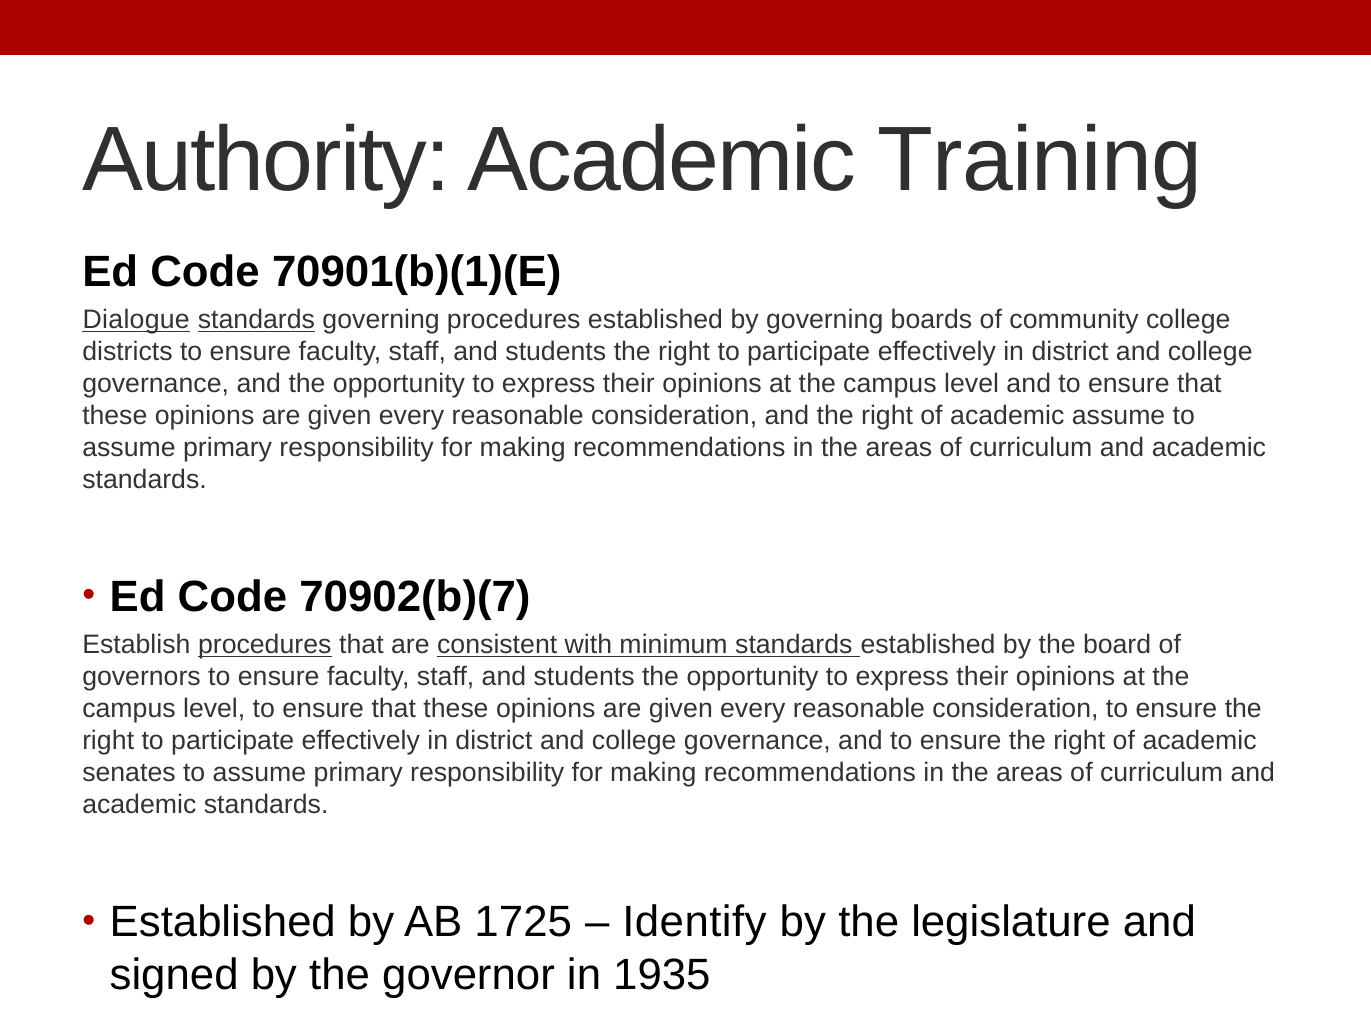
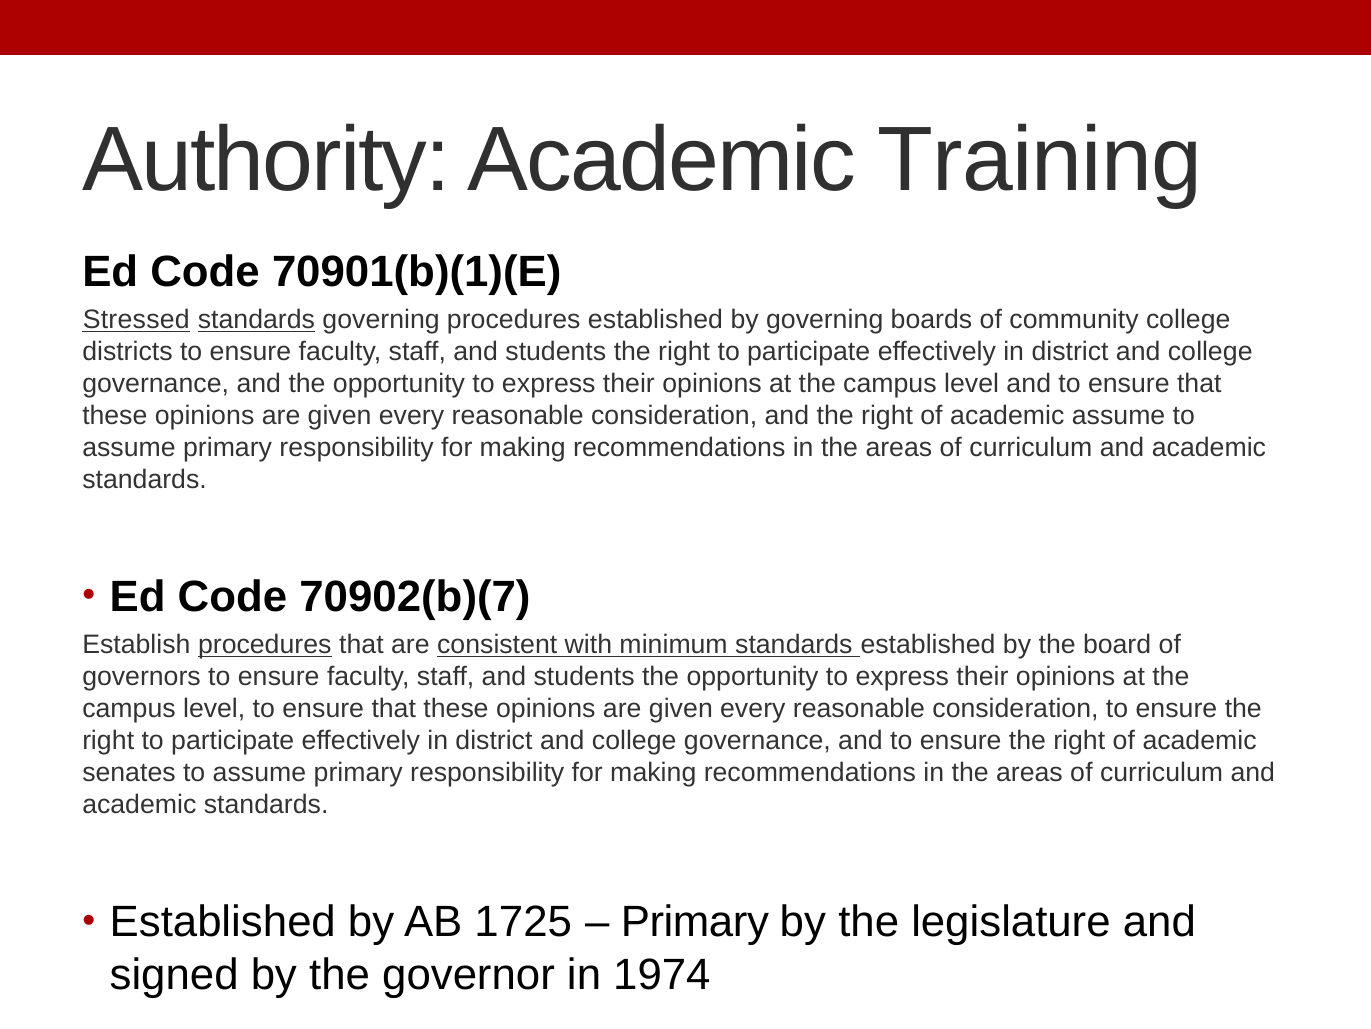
Dialogue: Dialogue -> Stressed
Identify at (694, 922): Identify -> Primary
1935: 1935 -> 1974
